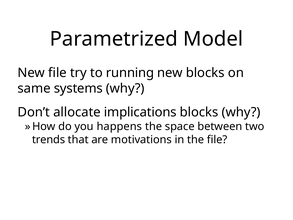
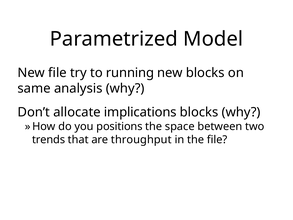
systems: systems -> analysis
happens: happens -> positions
motivations: motivations -> throughput
